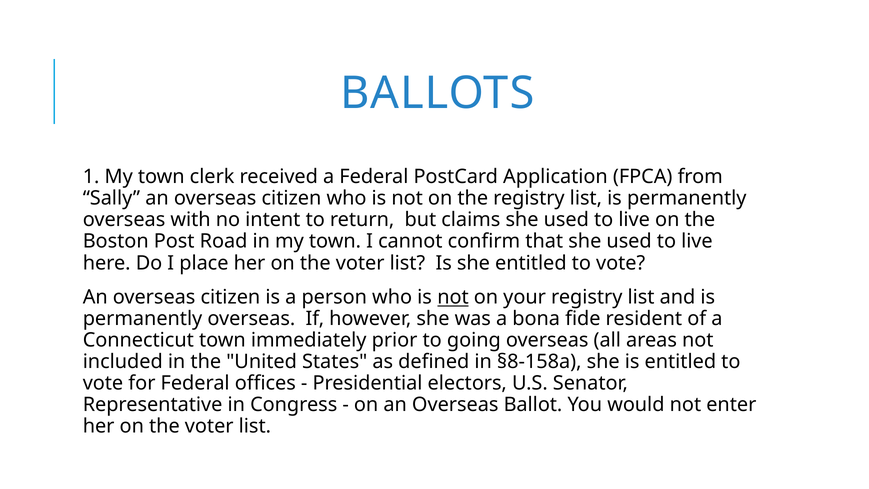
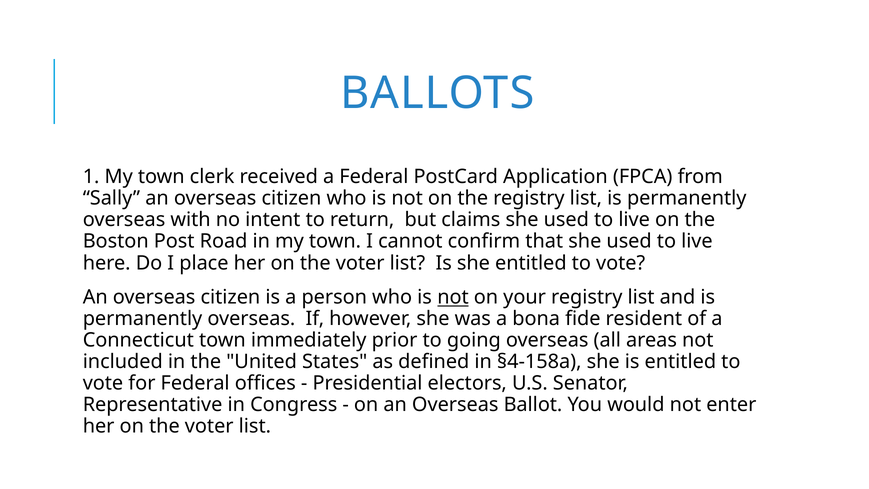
§8-158a: §8-158a -> §4-158a
